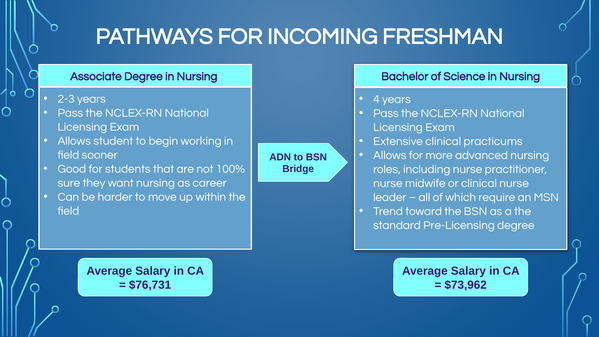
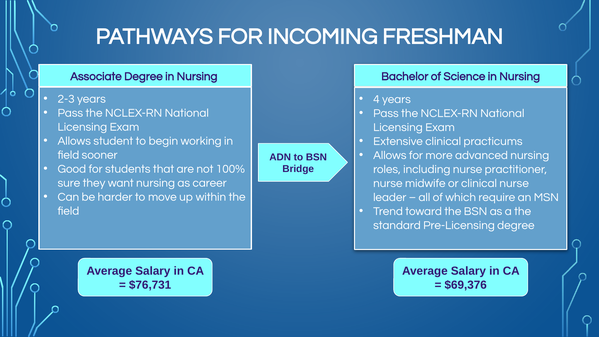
$73,962: $73,962 -> $69,376
